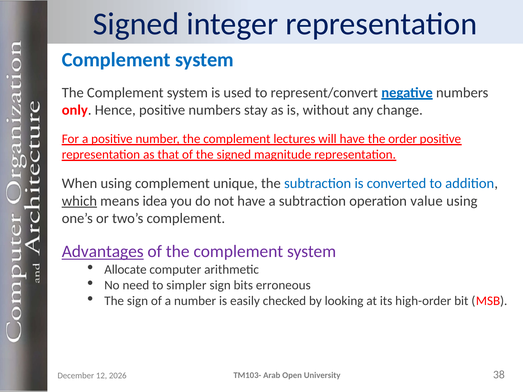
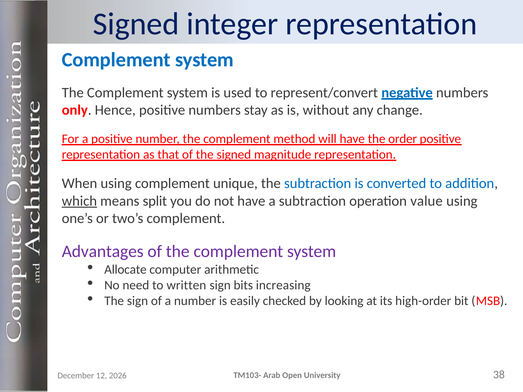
lectures: lectures -> method
idea: idea -> split
Advantages underline: present -> none
simpler: simpler -> written
erroneous: erroneous -> increasing
